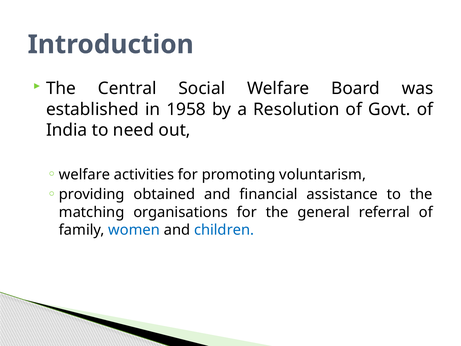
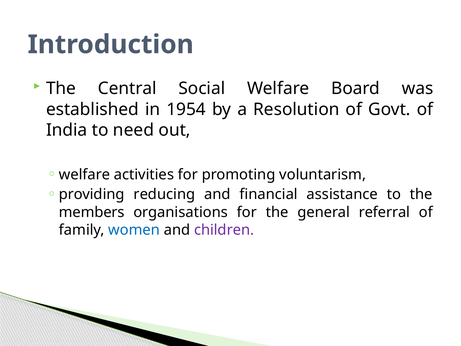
1958: 1958 -> 1954
obtained: obtained -> reducing
matching: matching -> members
children colour: blue -> purple
